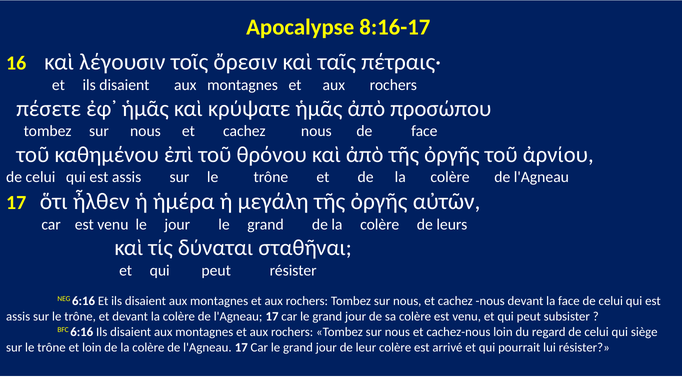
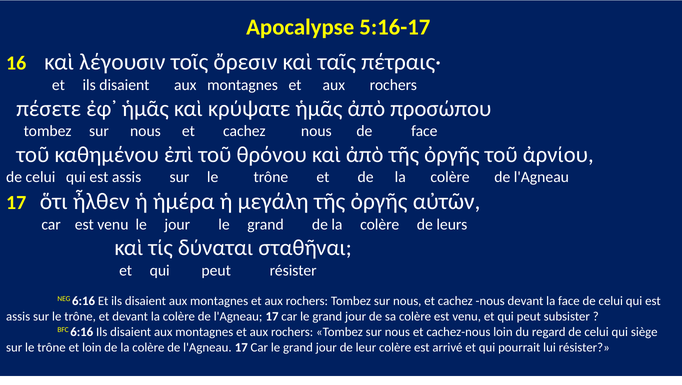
8:16-17: 8:16-17 -> 5:16-17
